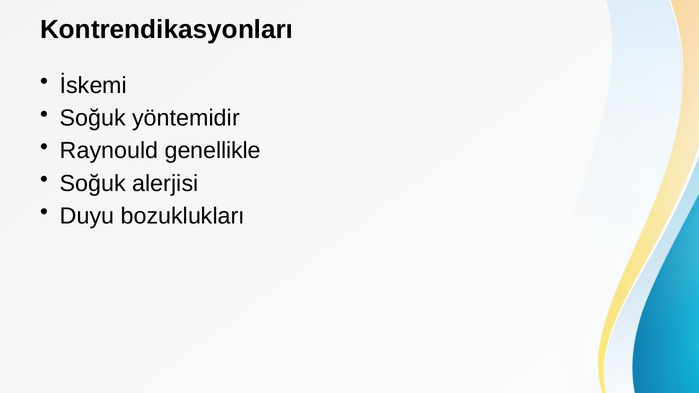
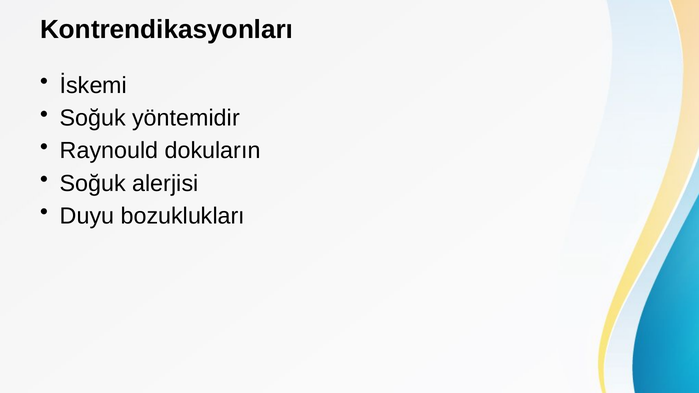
genellikle: genellikle -> dokuların
